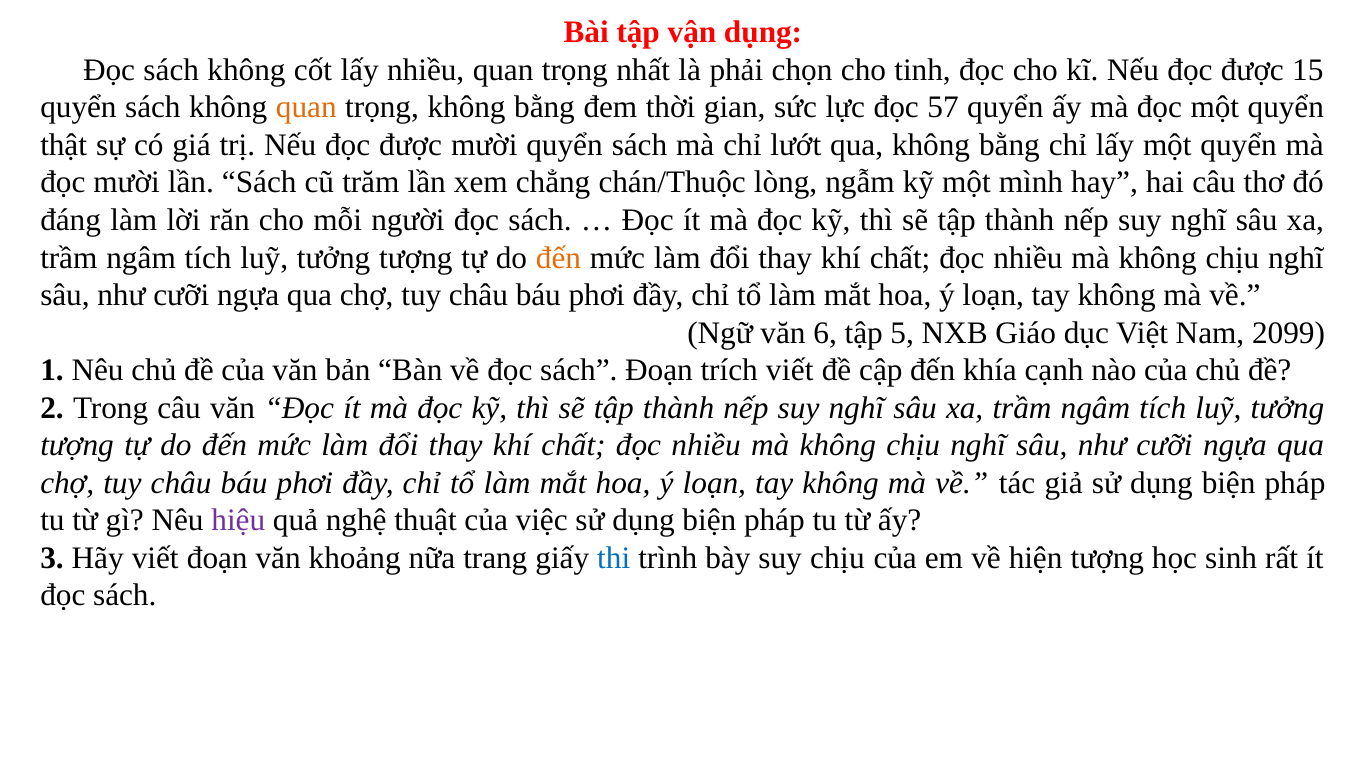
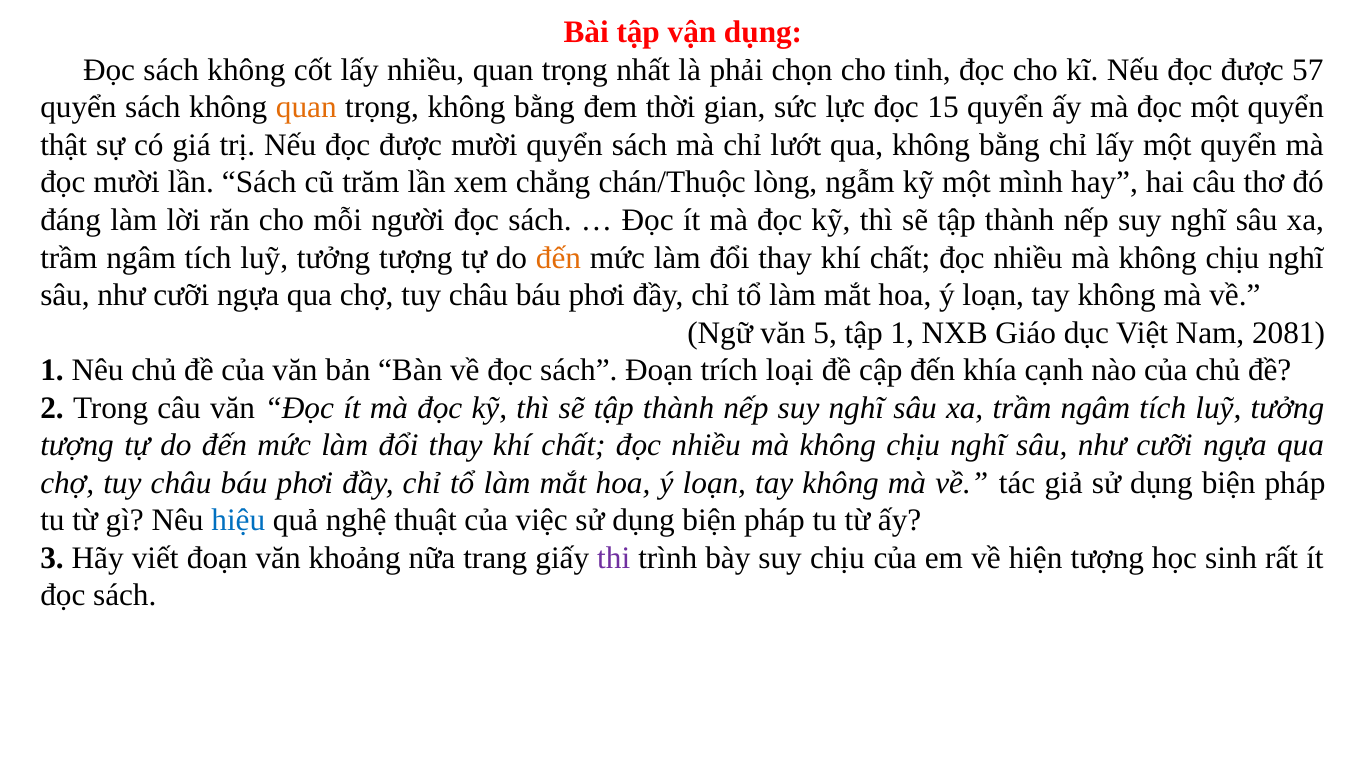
15: 15 -> 57
57: 57 -> 15
6: 6 -> 5
tập 5: 5 -> 1
2099: 2099 -> 2081
trích viết: viết -> loại
hiệu colour: purple -> blue
thi colour: blue -> purple
